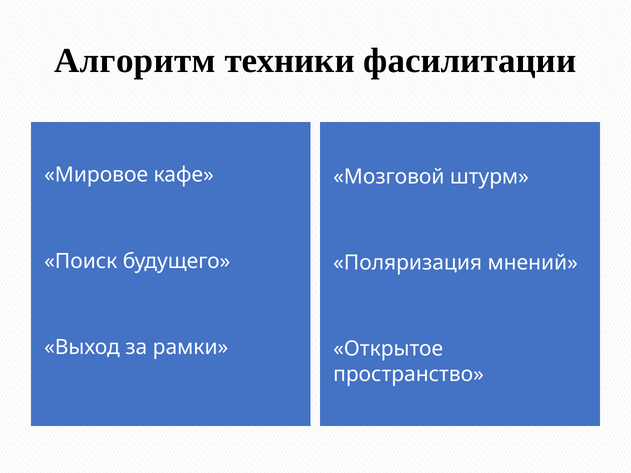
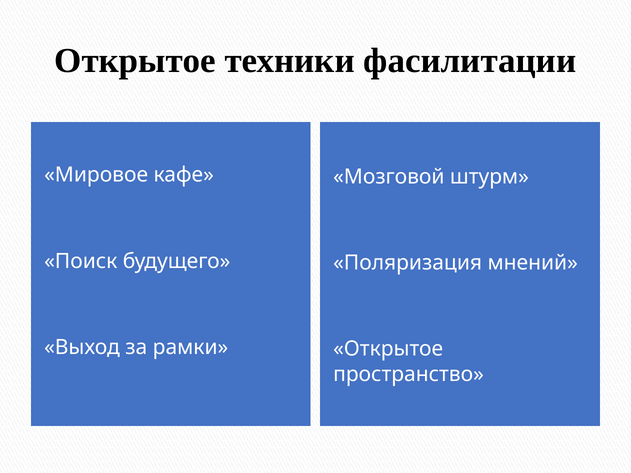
Алгоритм at (135, 61): Алгоритм -> Открытое
